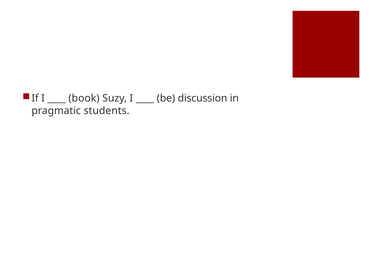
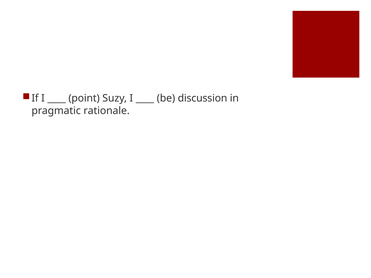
book: book -> point
students: students -> rationale
